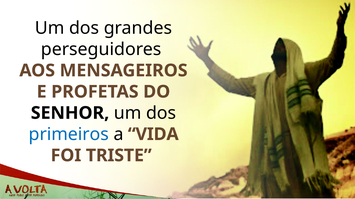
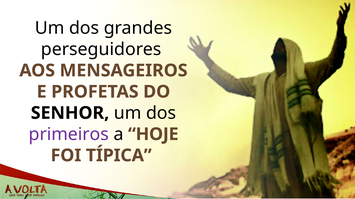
primeiros colour: blue -> purple
VIDA: VIDA -> HOJE
TRISTE: TRISTE -> TÍPICA
